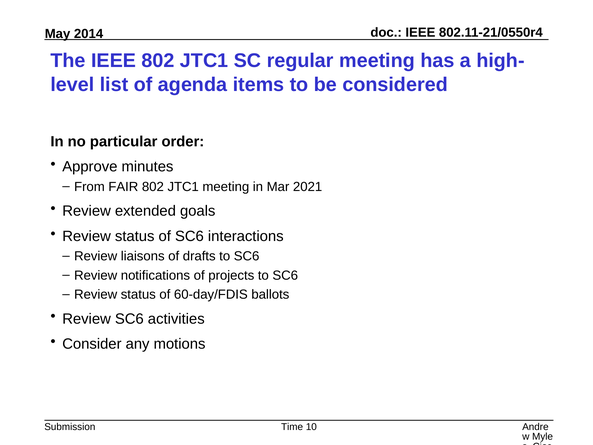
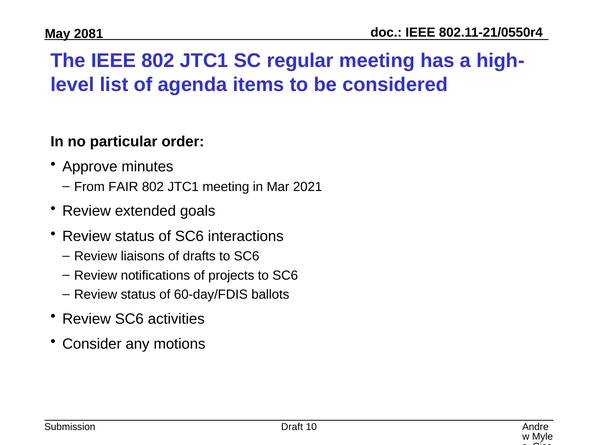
2014: 2014 -> 2081
Time: Time -> Draft
